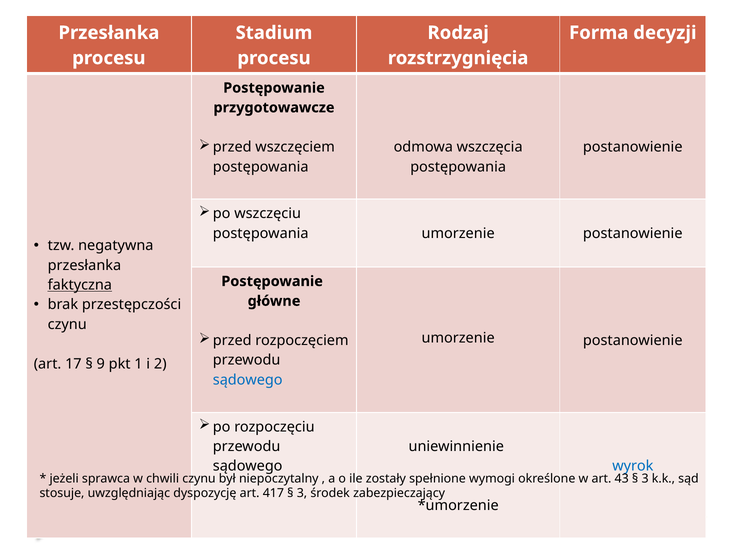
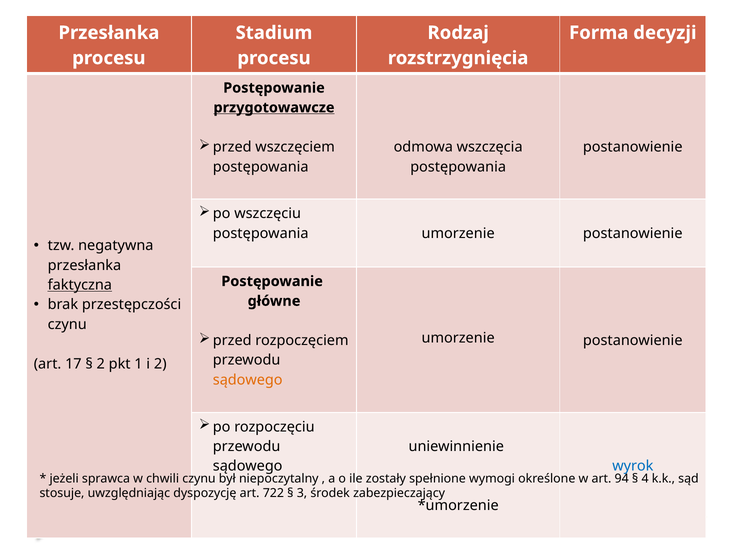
przygotowawcze underline: none -> present
9 at (101, 364): 9 -> 2
sądowego at (248, 380) colour: blue -> orange
43: 43 -> 94
3 at (645, 478): 3 -> 4
417: 417 -> 722
